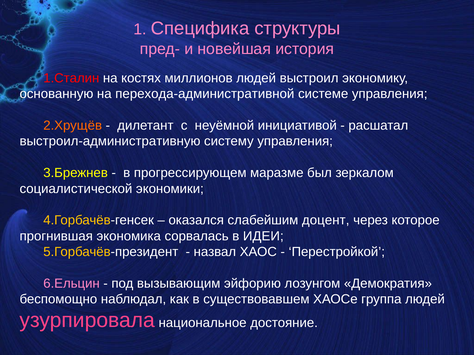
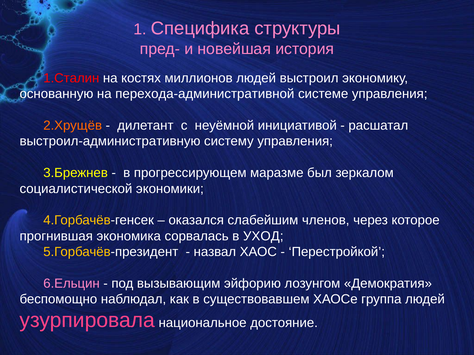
доцент: доцент -> членов
ИДЕИ: ИДЕИ -> УХОД
